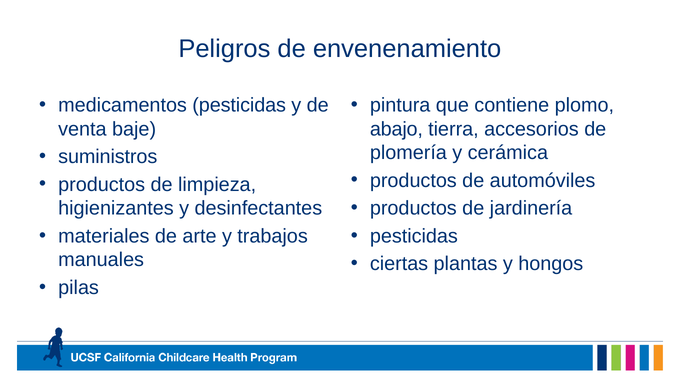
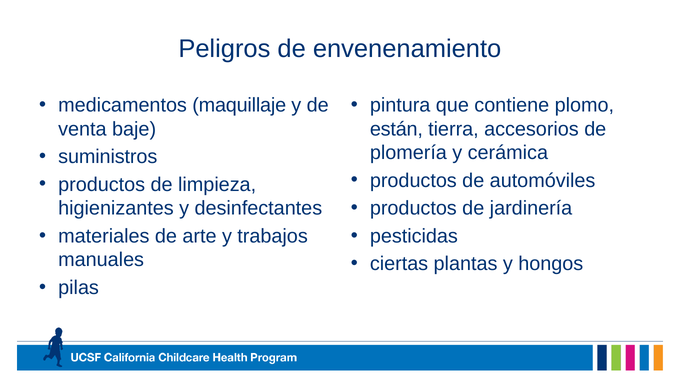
medicamentos pesticidas: pesticidas -> maquillaje
abajo: abajo -> están
